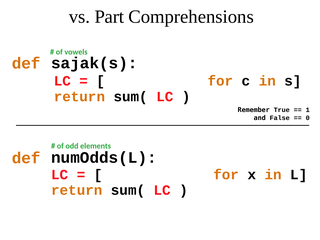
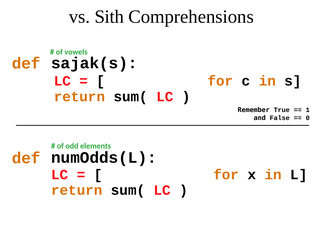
Part: Part -> Sith
